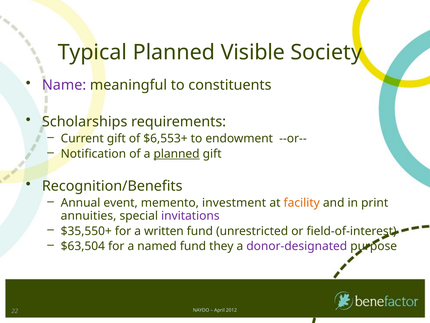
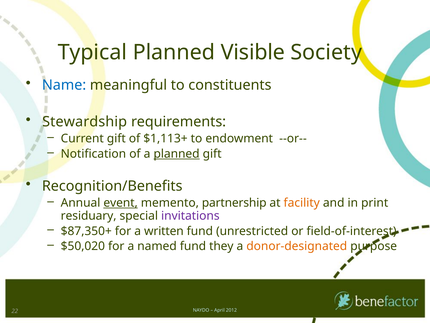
Name colour: purple -> blue
Scholarships: Scholarships -> Stewardship
$6,553+: $6,553+ -> $1,113+
event underline: none -> present
investment: investment -> partnership
annuities: annuities -> residuary
$35,550+: $35,550+ -> $87,350+
$63,504: $63,504 -> $50,020
donor-designated colour: purple -> orange
